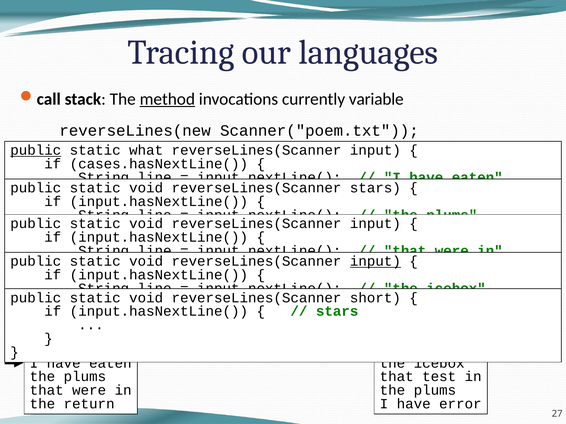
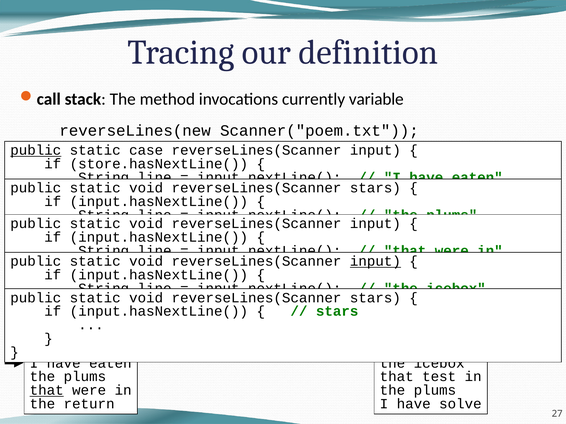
languages: languages -> definition
method underline: present -> none
what: what -> case
cases.hasNextLine(: cases.hasNextLine( -> store.hasNextLine(
short at (375, 298): short -> stars
that at (47, 391) underline: none -> present
error: error -> solve
